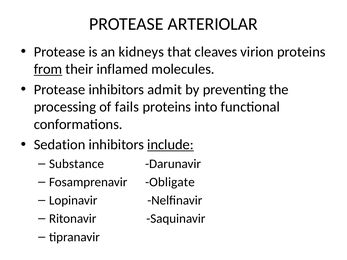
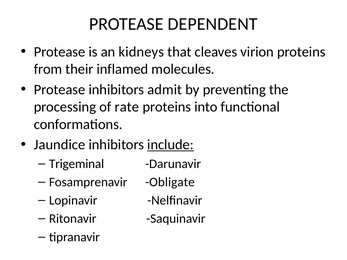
ARTERIOLAR: ARTERIOLAR -> DEPENDENT
from underline: present -> none
fails: fails -> rate
Sedation: Sedation -> Jaundice
Substance: Substance -> Trigeminal
